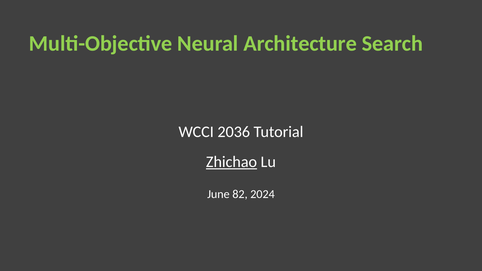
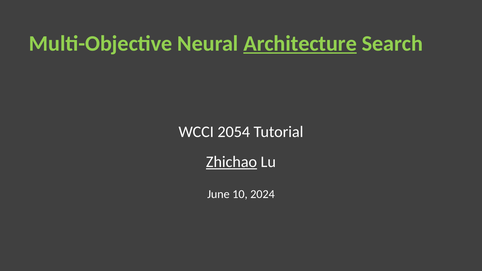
Architecture underline: none -> present
2036: 2036 -> 2054
82: 82 -> 10
